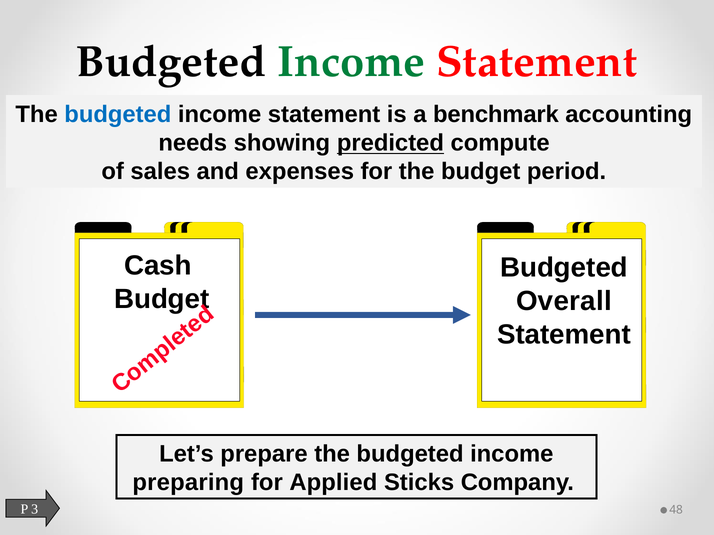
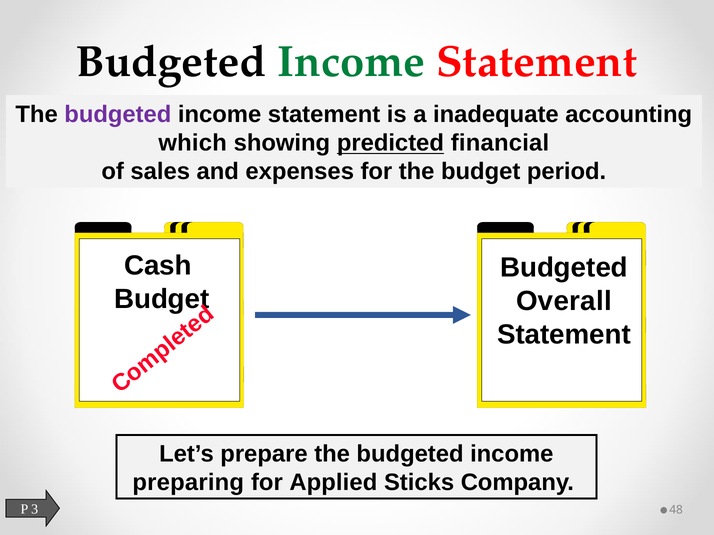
budgeted at (118, 115) colour: blue -> purple
benchmark: benchmark -> inadequate
needs: needs -> which
compute: compute -> financial
